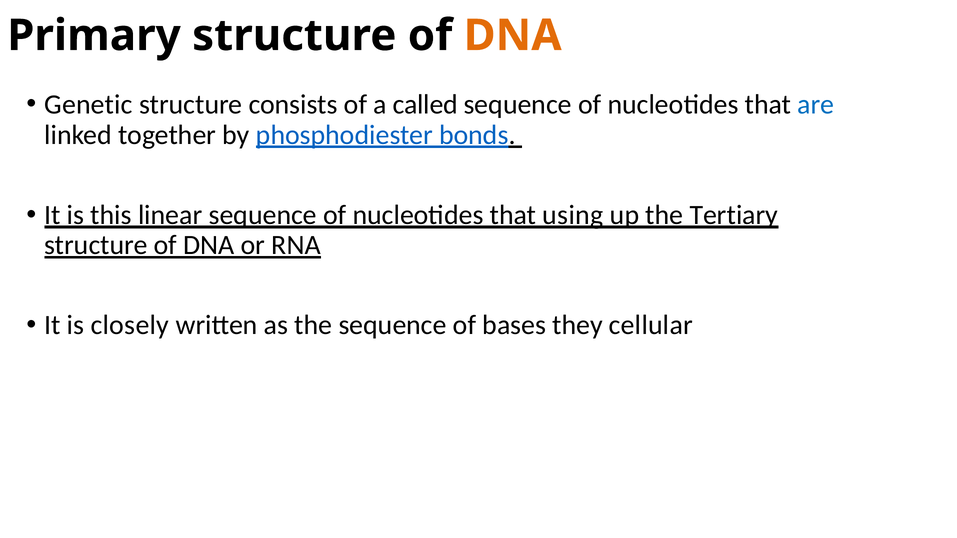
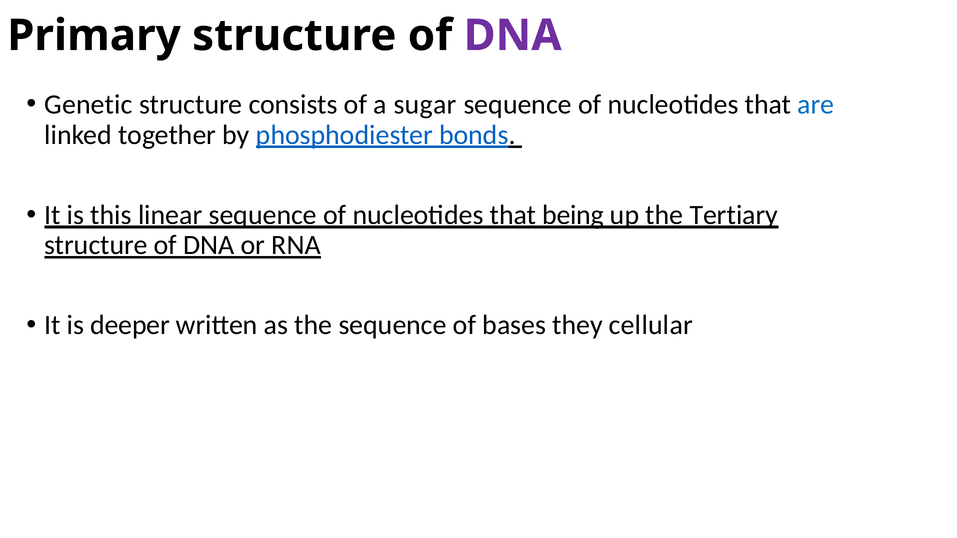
DNA at (513, 36) colour: orange -> purple
called: called -> sugar
using: using -> being
closely: closely -> deeper
